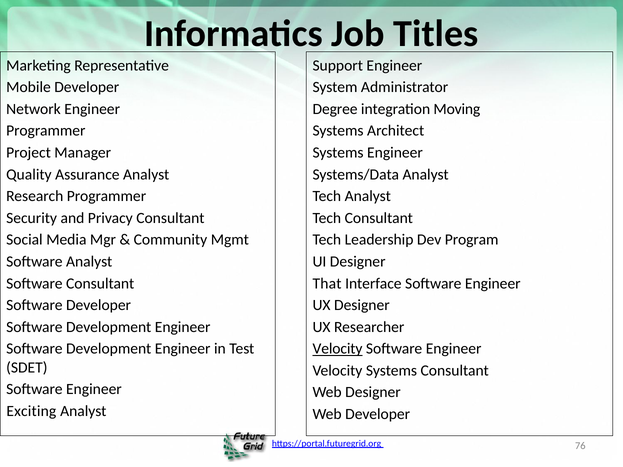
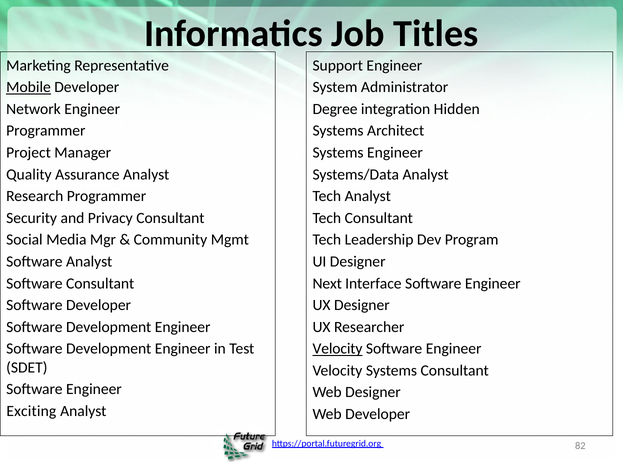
Mobile underline: none -> present
Moving: Moving -> Hidden
That: That -> Next
76: 76 -> 82
